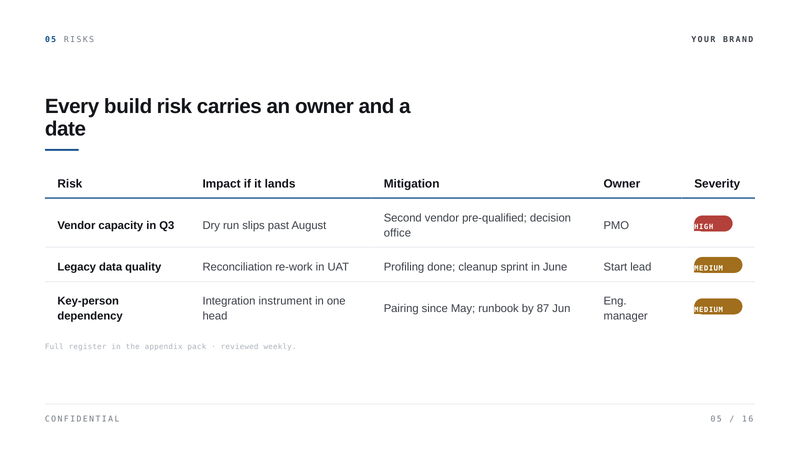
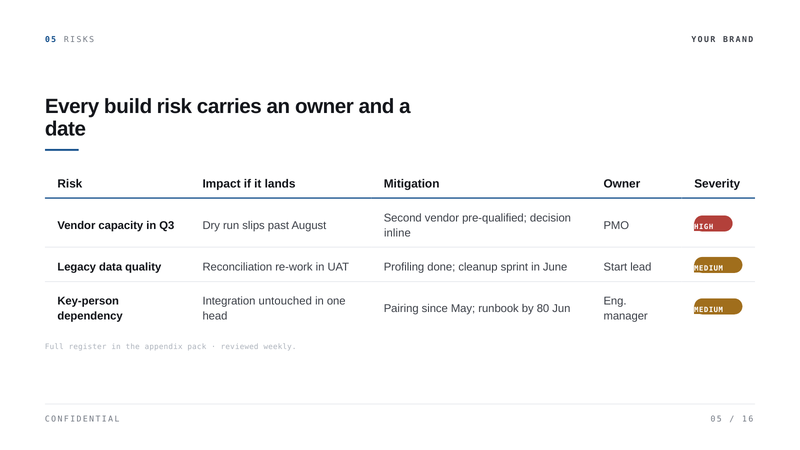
office: office -> inline
instrument: instrument -> untouched
87: 87 -> 80
